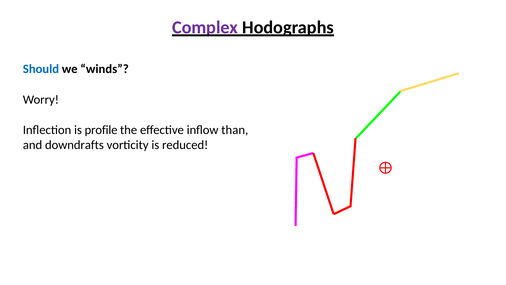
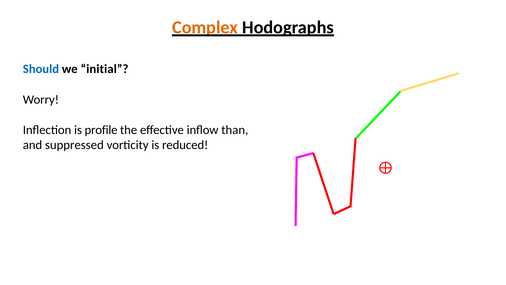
Complex colour: purple -> orange
winds: winds -> initial
downdrafts: downdrafts -> suppressed
